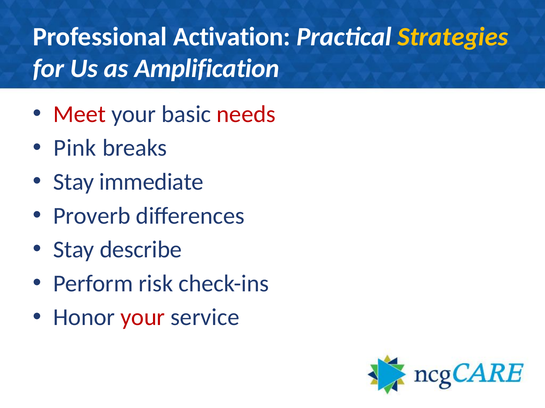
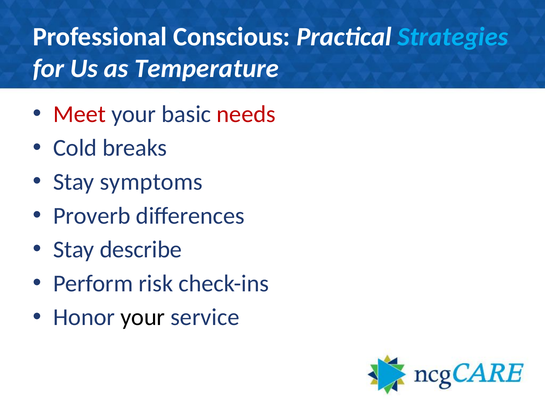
Activation: Activation -> Conscious
Strategies colour: yellow -> light blue
Amplification: Amplification -> Temperature
Pink: Pink -> Cold
immediate: immediate -> symptoms
your at (143, 318) colour: red -> black
